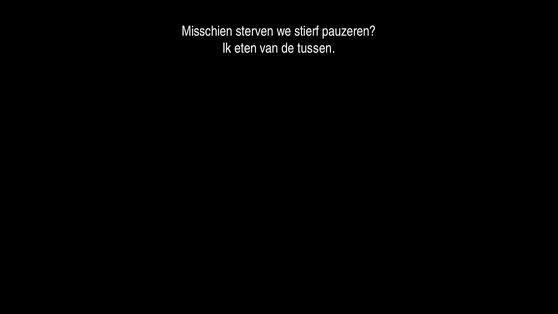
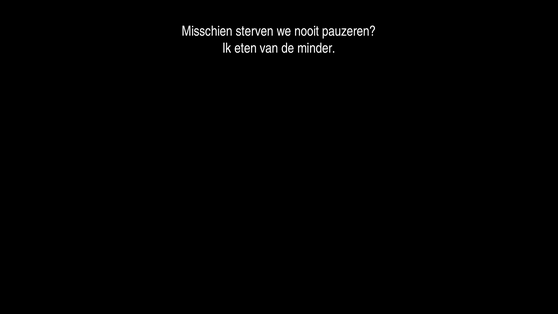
stierf: stierf -> nooit
tussen: tussen -> minder
